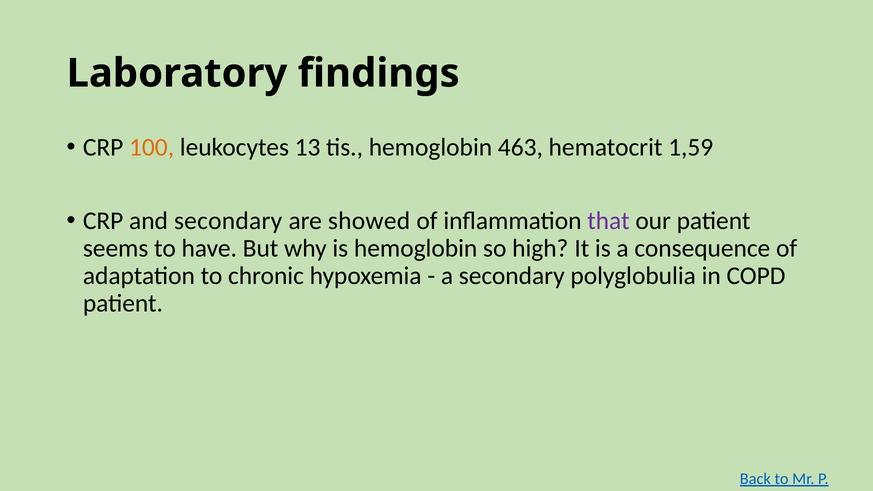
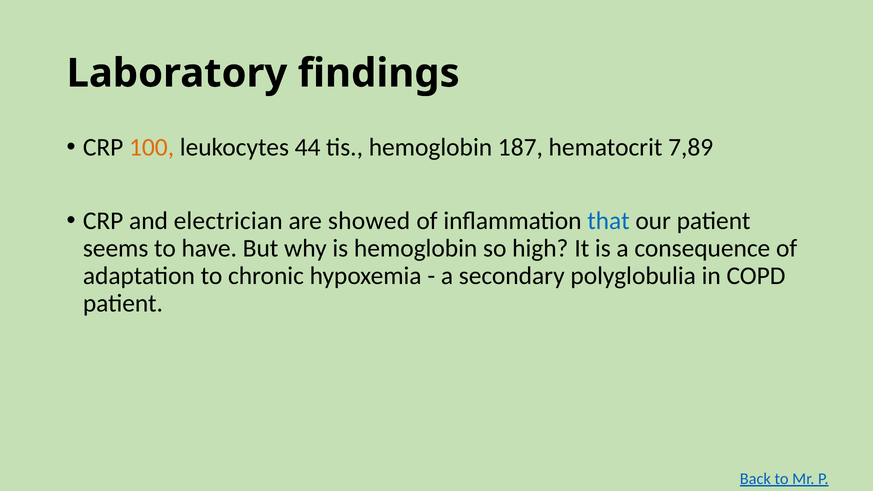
13: 13 -> 44
463: 463 -> 187
1,59: 1,59 -> 7,89
and secondary: secondary -> electrician
that colour: purple -> blue
